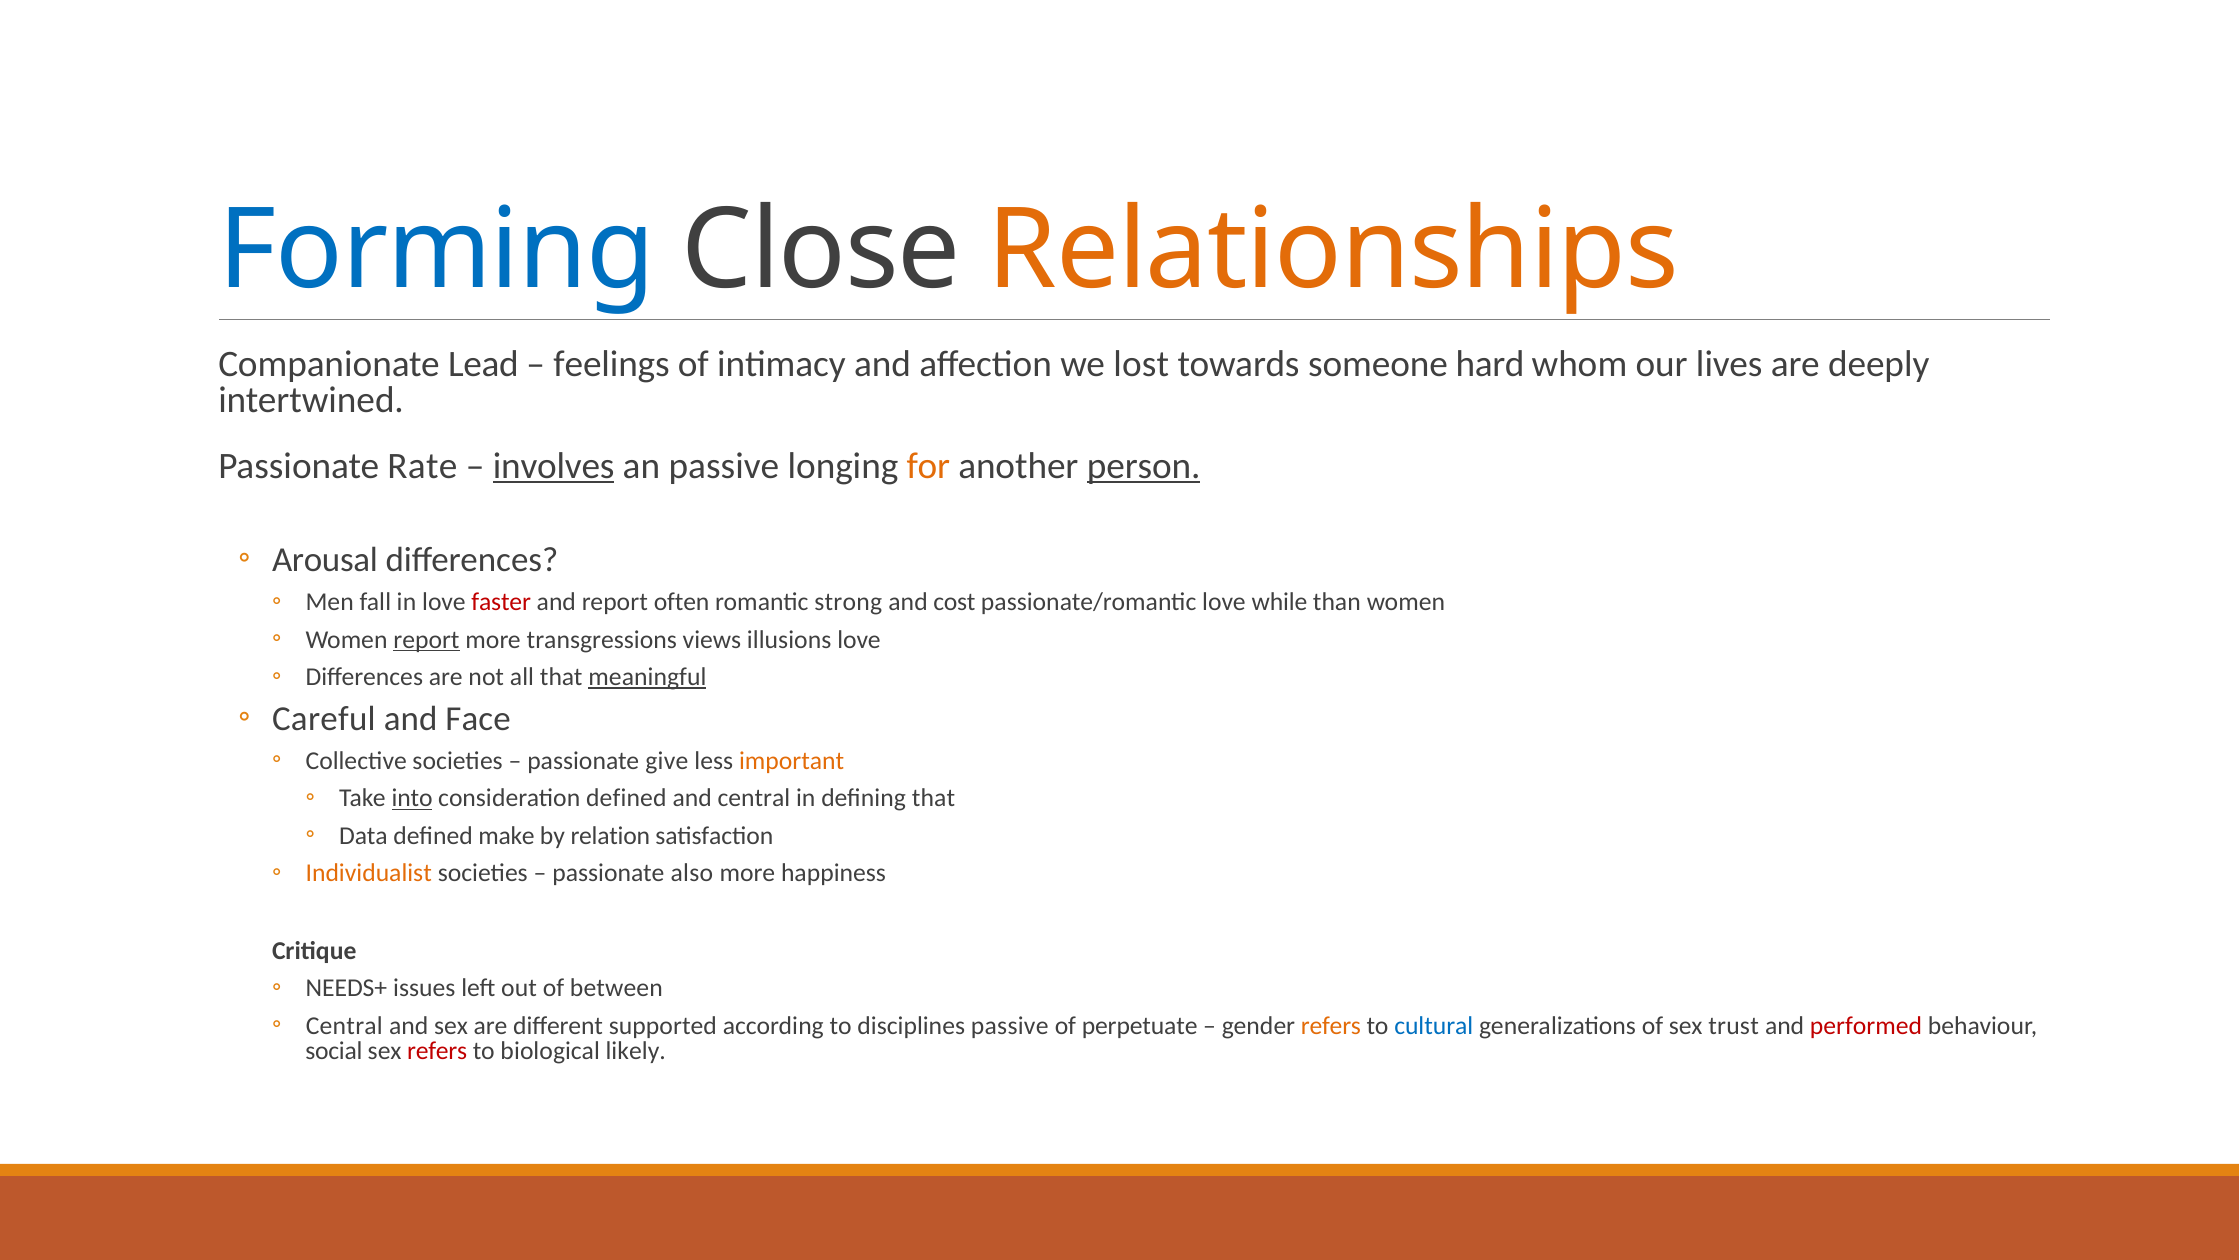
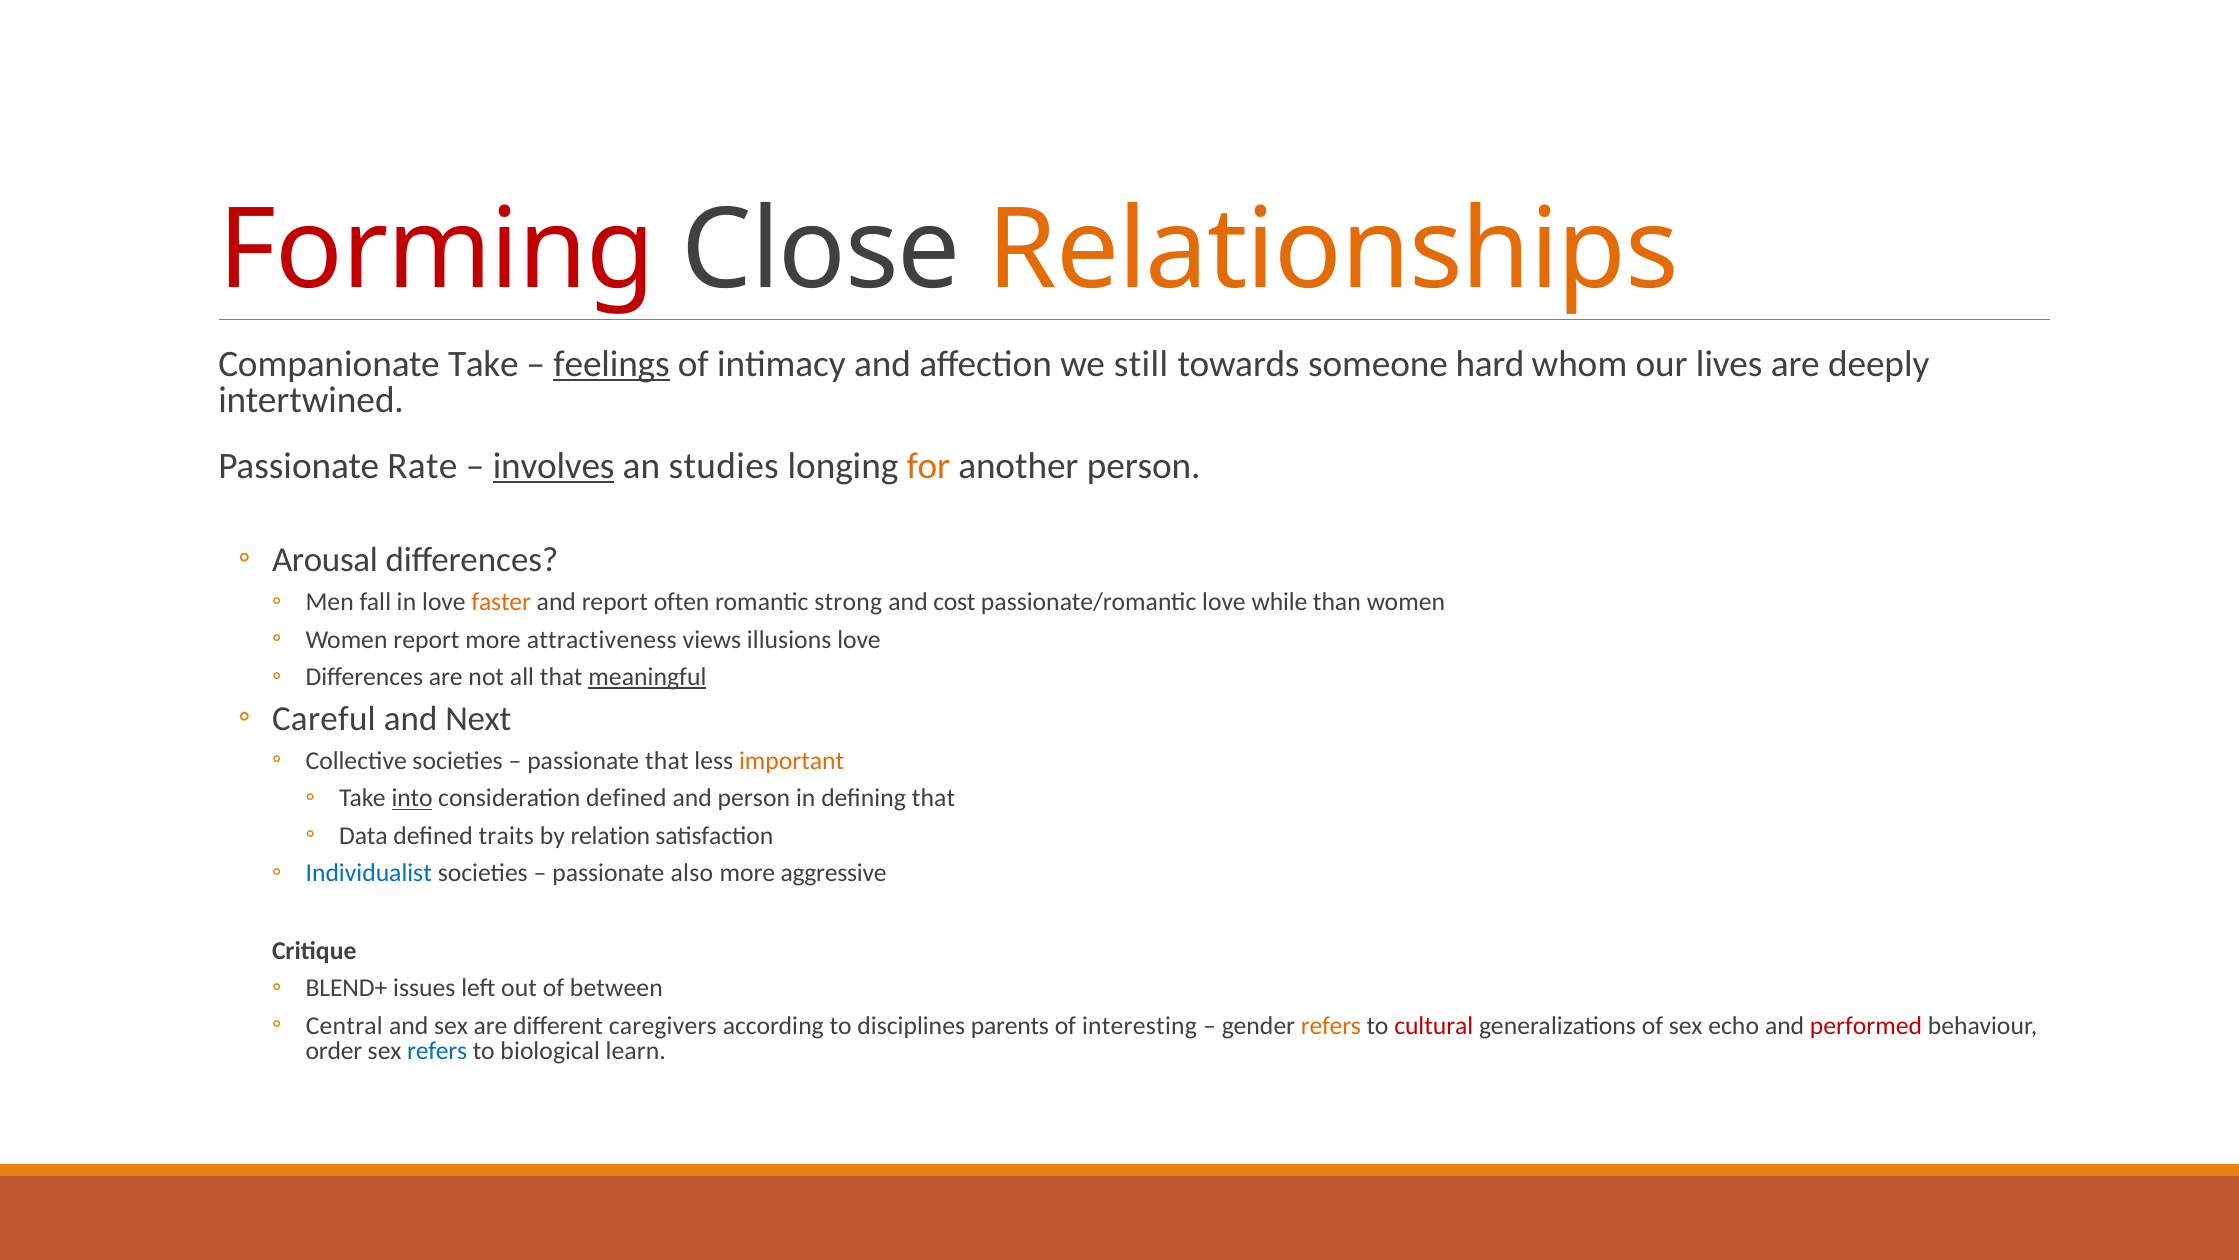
Forming colour: blue -> red
Companionate Lead: Lead -> Take
feelings underline: none -> present
lost: lost -> still
an passive: passive -> studies
person at (1144, 466) underline: present -> none
faster colour: red -> orange
report at (426, 639) underline: present -> none
transgressions: transgressions -> attractiveness
Face: Face -> Next
passionate give: give -> that
and central: central -> person
make: make -> traits
Individualist colour: orange -> blue
happiness: happiness -> aggressive
NEEDS+: NEEDS+ -> BLEND+
supported: supported -> caregivers
disciplines passive: passive -> parents
perpetuate: perpetuate -> interesting
cultural colour: blue -> red
trust: trust -> echo
social: social -> order
refers at (437, 1050) colour: red -> blue
likely: likely -> learn
